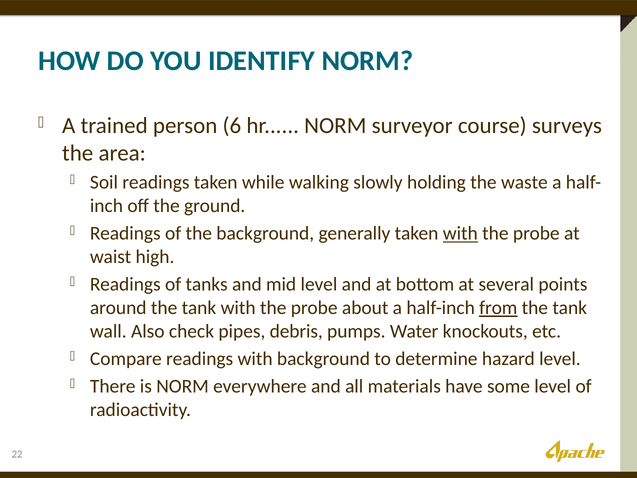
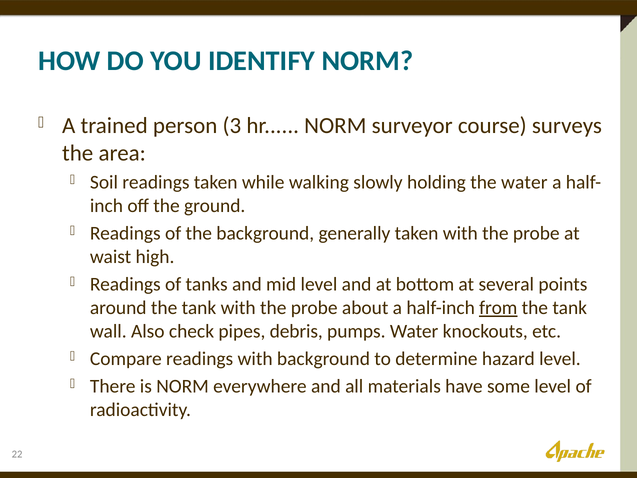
6: 6 -> 3
the waste: waste -> water
with at (460, 233) underline: present -> none
